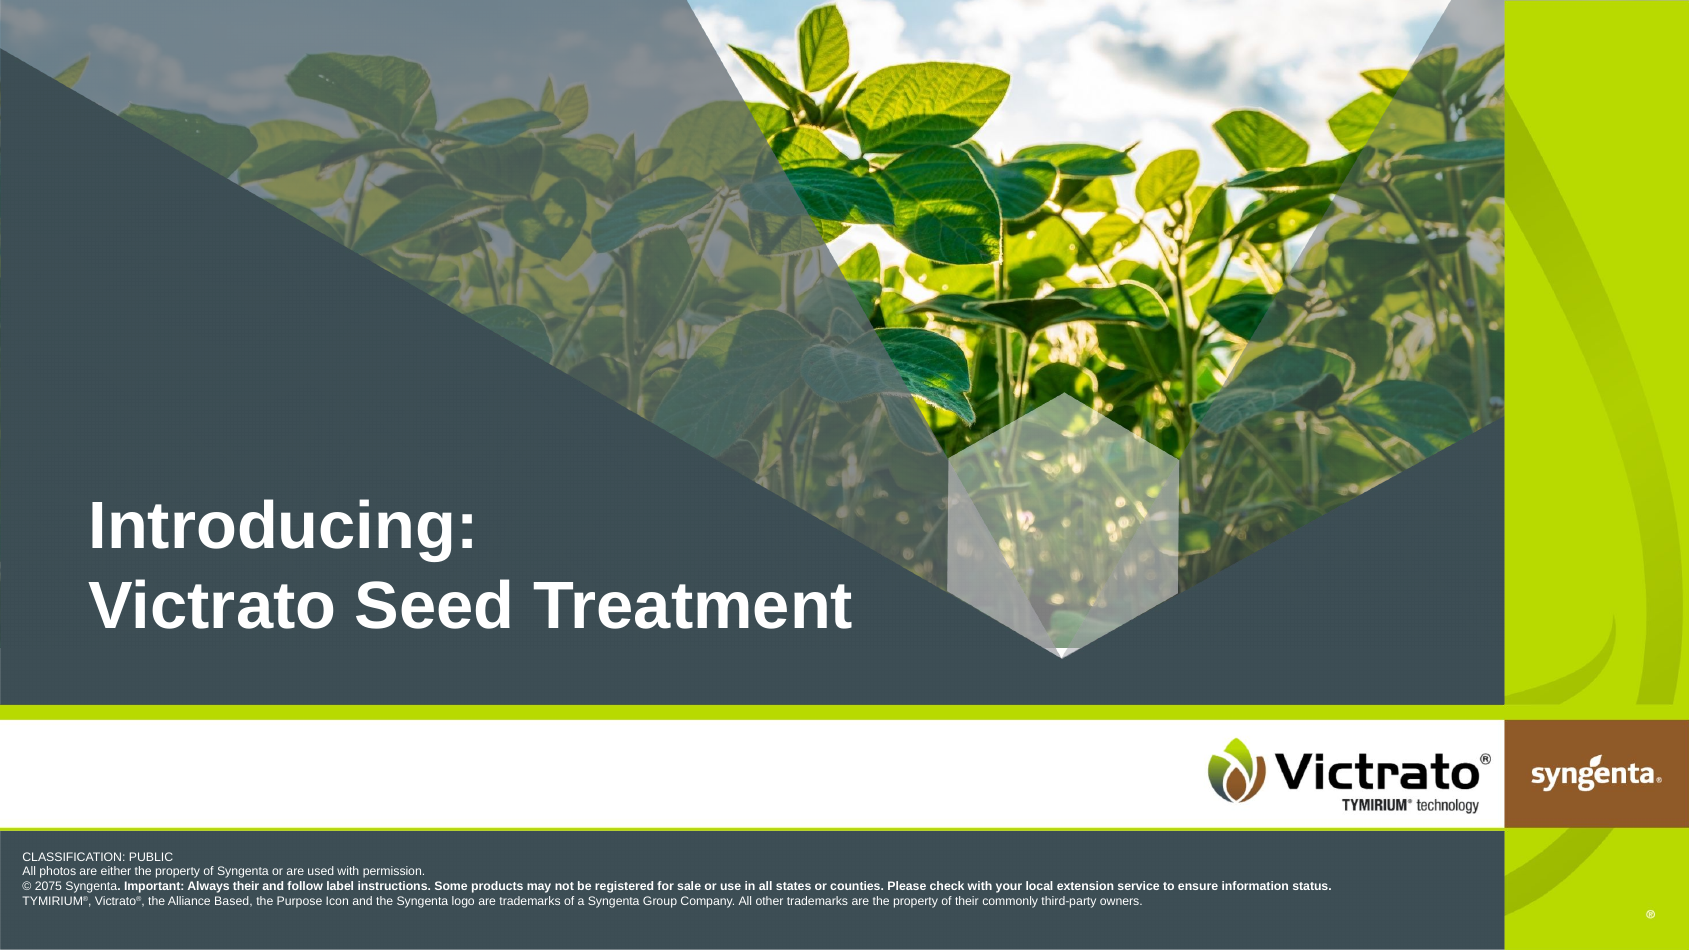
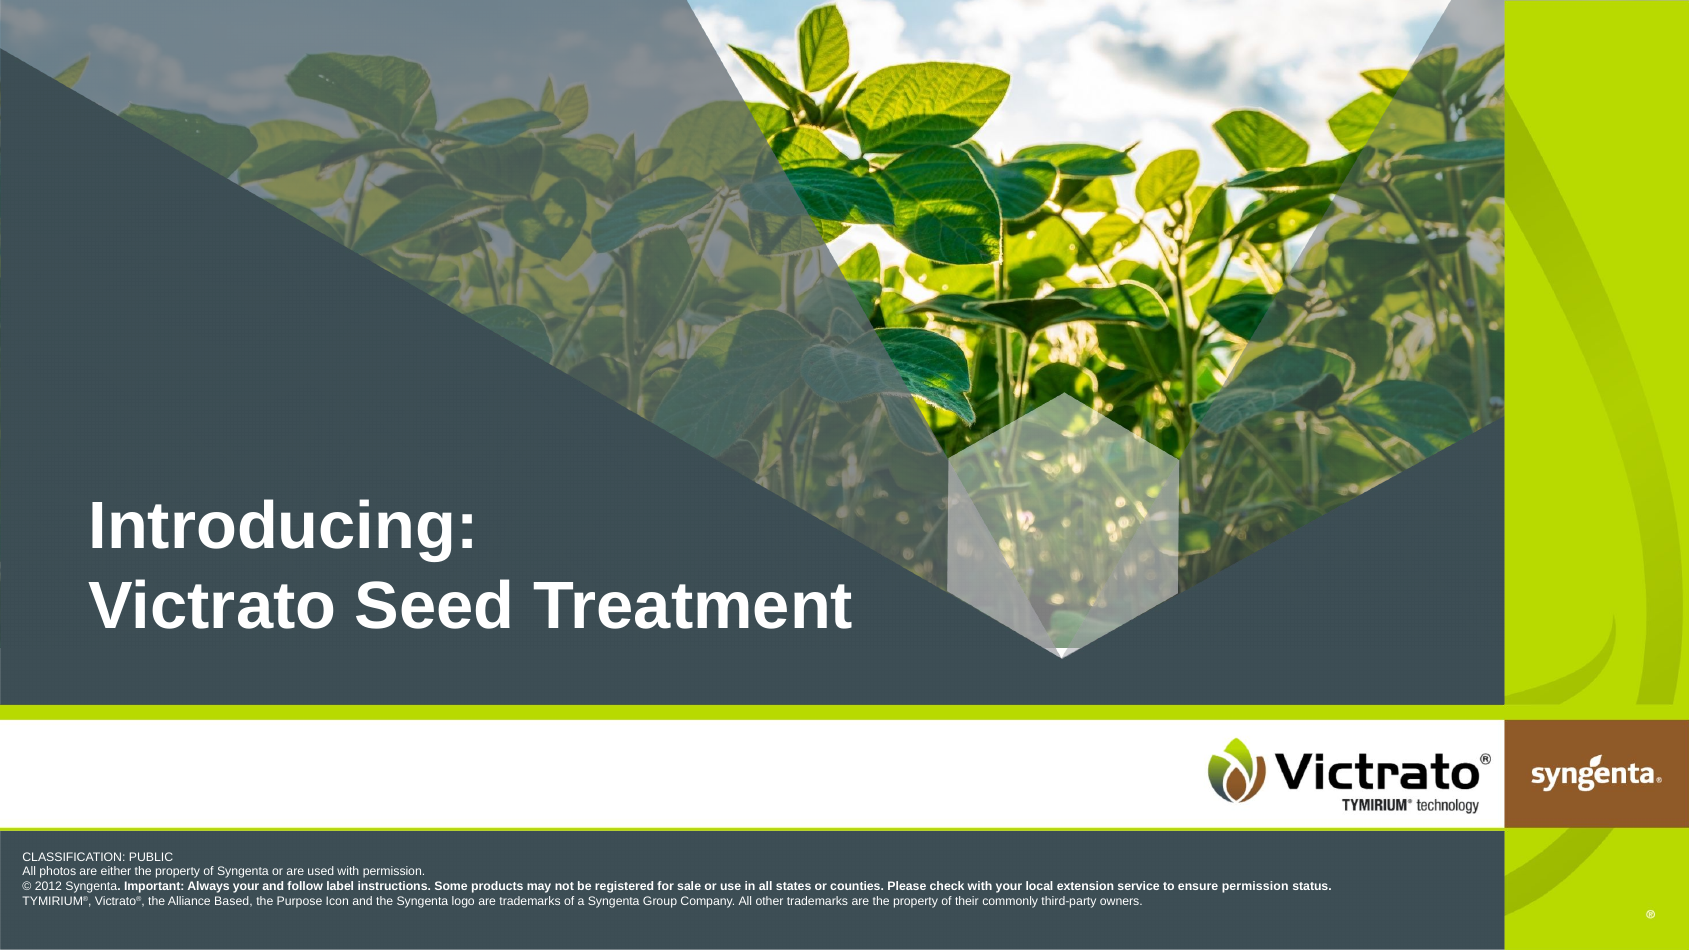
2075: 2075 -> 2012
Always their: their -> your
ensure information: information -> permission
